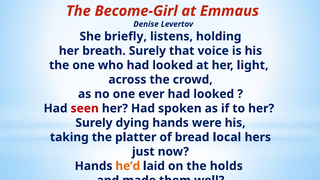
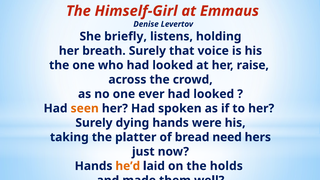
Become-Girl: Become-Girl -> Himself-Girl
light: light -> raise
seen colour: red -> orange
local: local -> need
